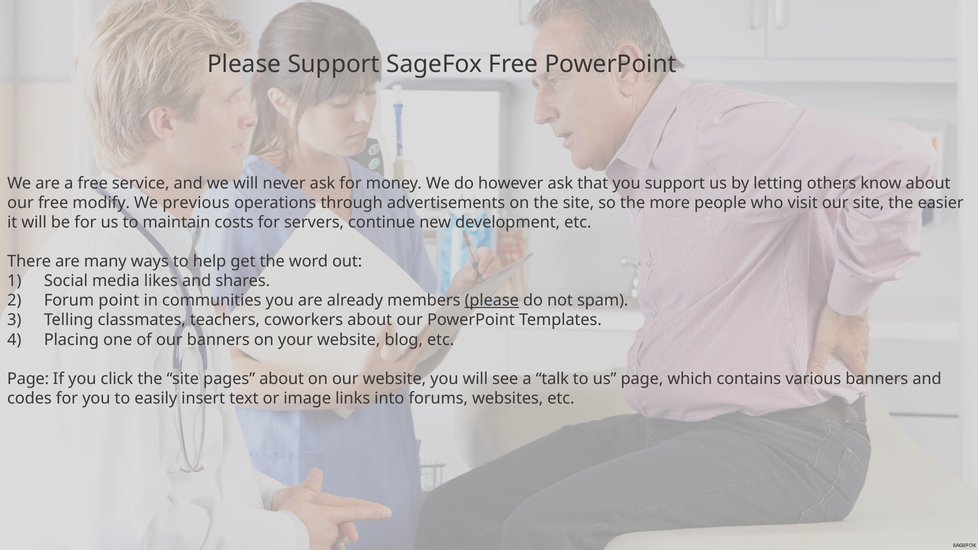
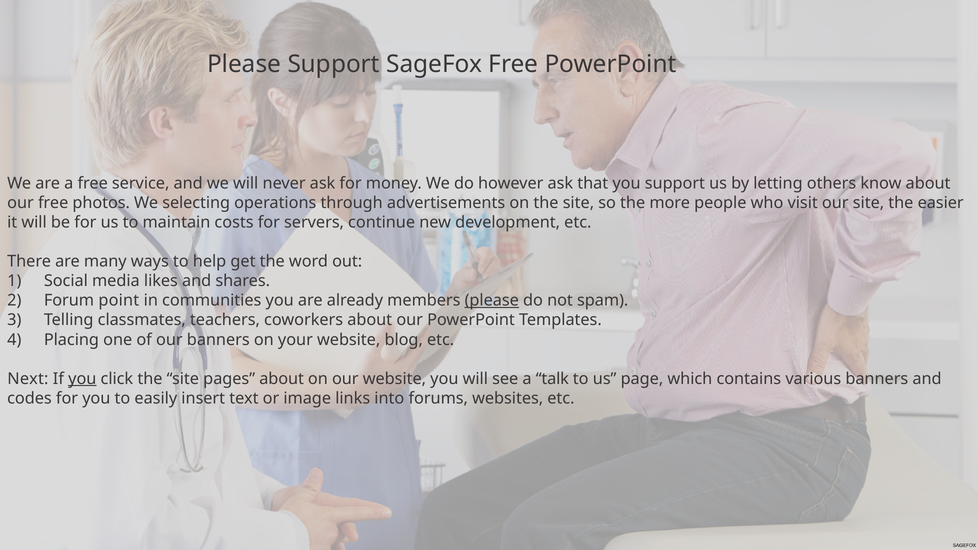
modify: modify -> photos
previous: previous -> selecting
Page at (28, 379): Page -> Next
you at (82, 379) underline: none -> present
